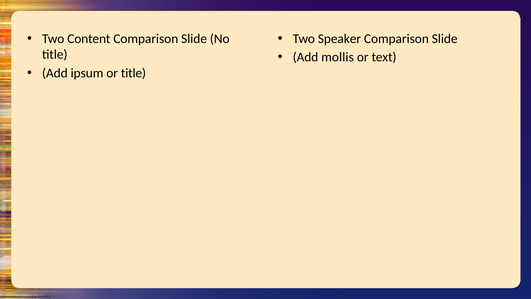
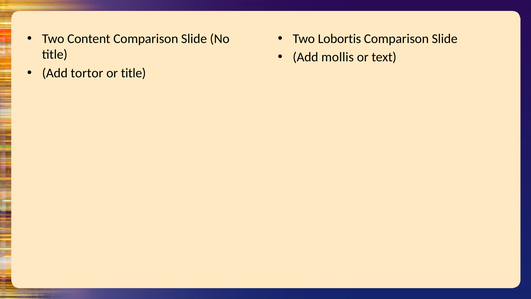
Speaker: Speaker -> Lobortis
ipsum: ipsum -> tortor
